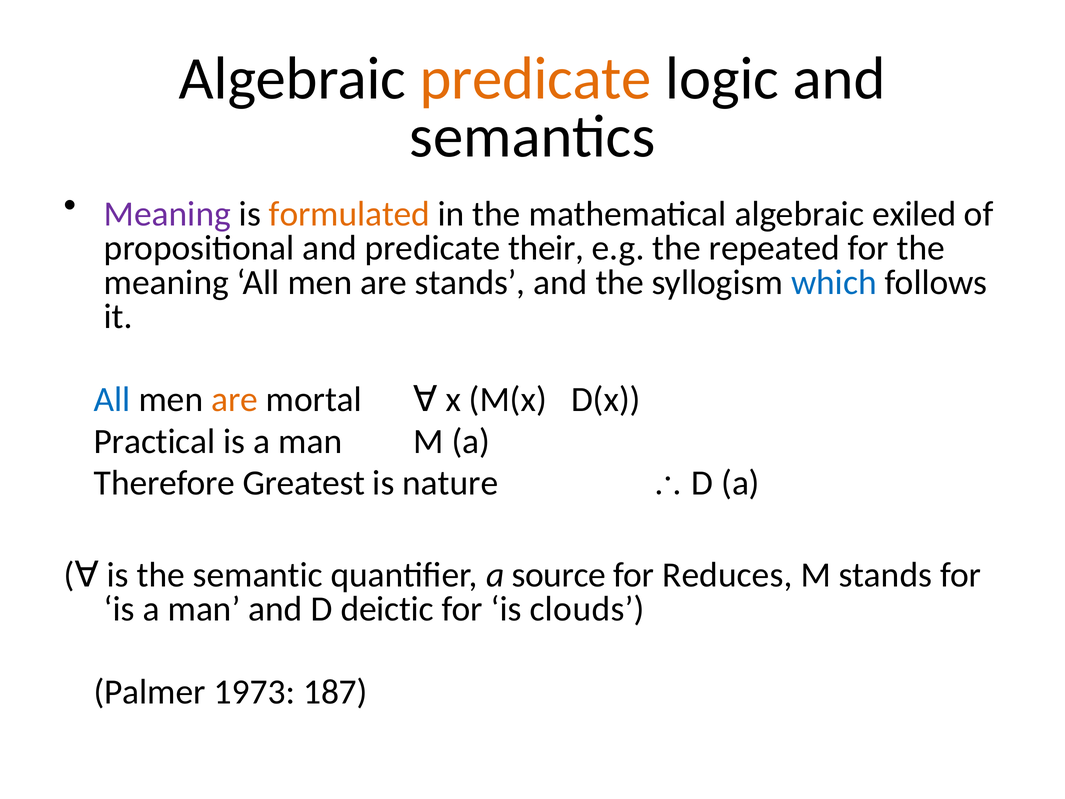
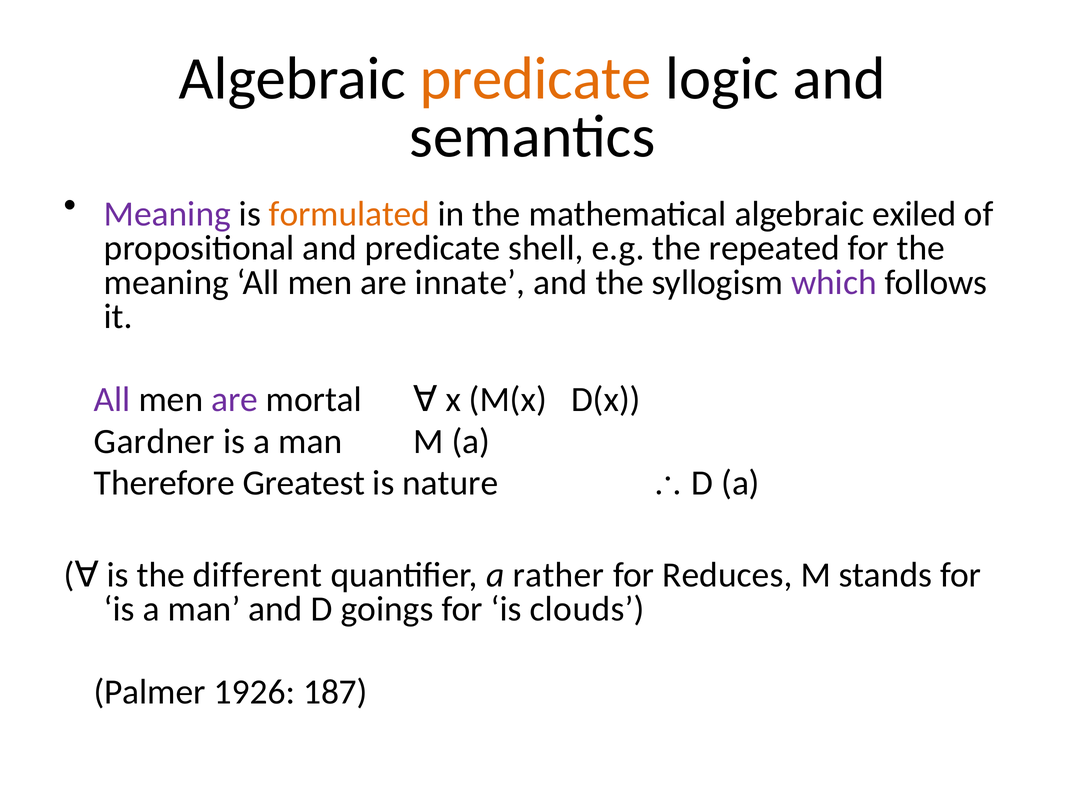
their: their -> shell
are stands: stands -> innate
which colour: blue -> purple
All at (112, 400) colour: blue -> purple
are at (235, 400) colour: orange -> purple
Practical: Practical -> Gardner
source: source -> rather
semantic: semantic -> different
deictic: deictic -> goings
1973: 1973 -> 1926
